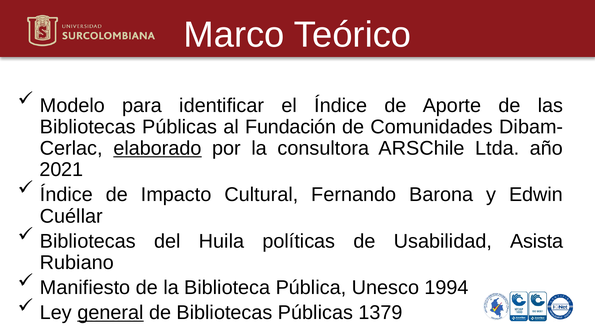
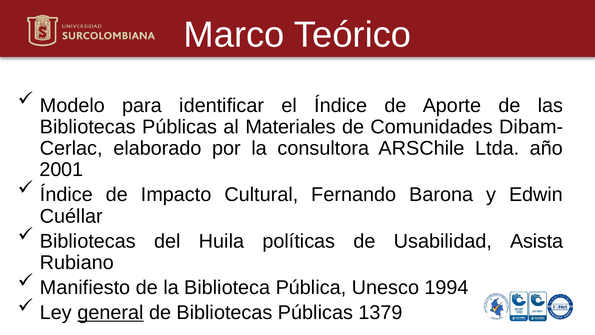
Fundación: Fundación -> Materiales
elaborado underline: present -> none
2021: 2021 -> 2001
